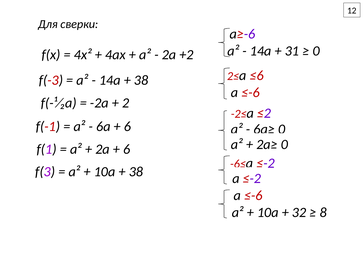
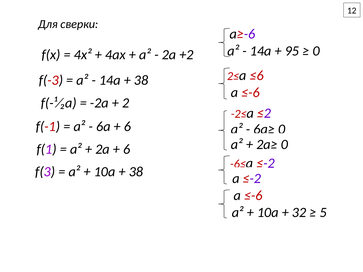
31: 31 -> 95
8: 8 -> 5
